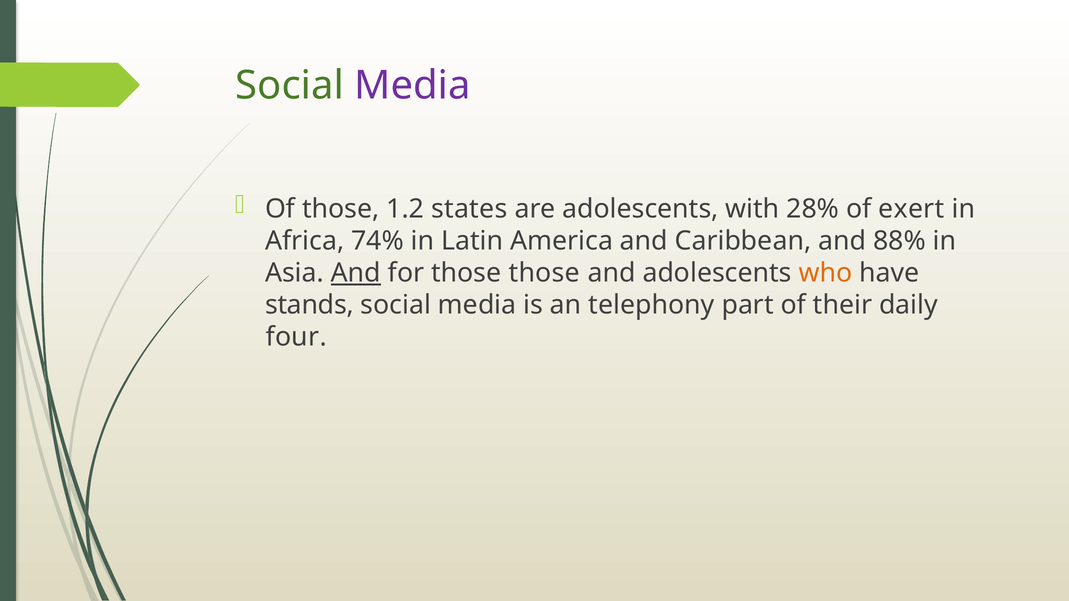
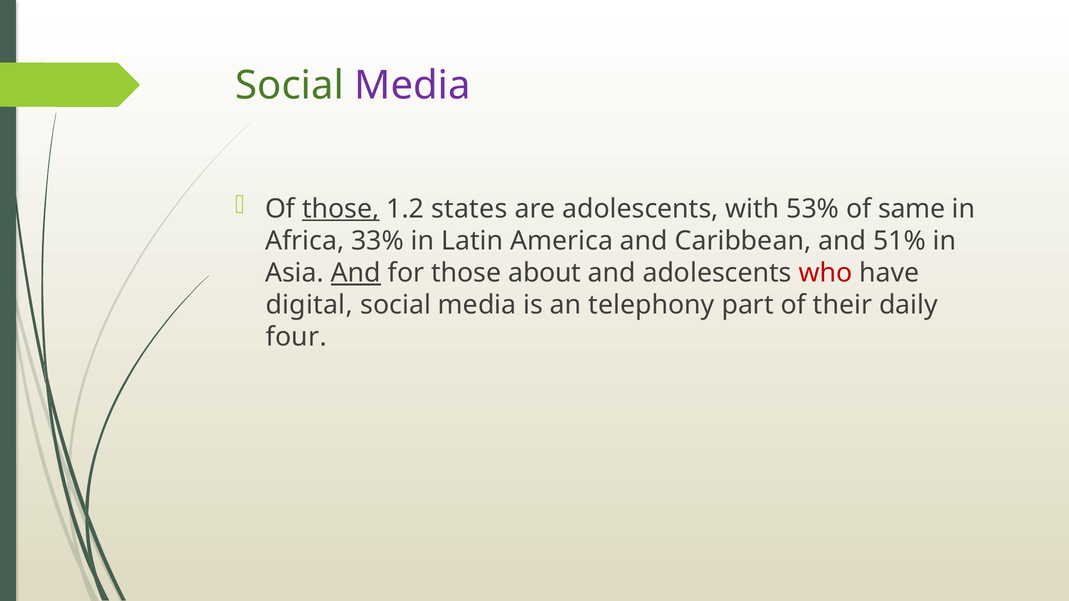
those at (341, 209) underline: none -> present
28%: 28% -> 53%
exert: exert -> same
74%: 74% -> 33%
88%: 88% -> 51%
those those: those -> about
who colour: orange -> red
stands: stands -> digital
